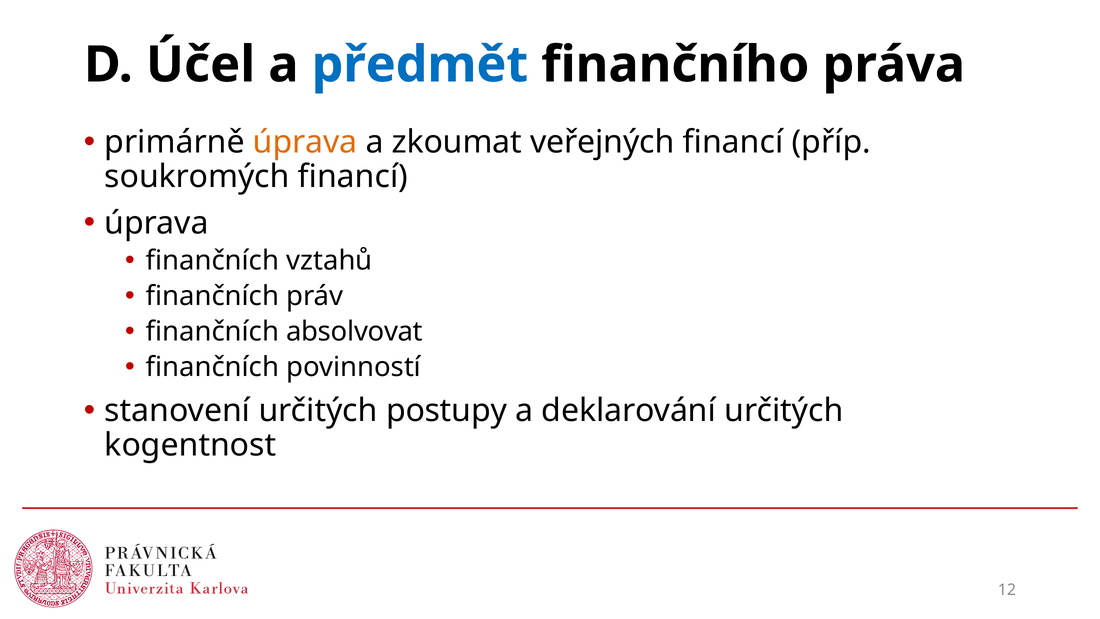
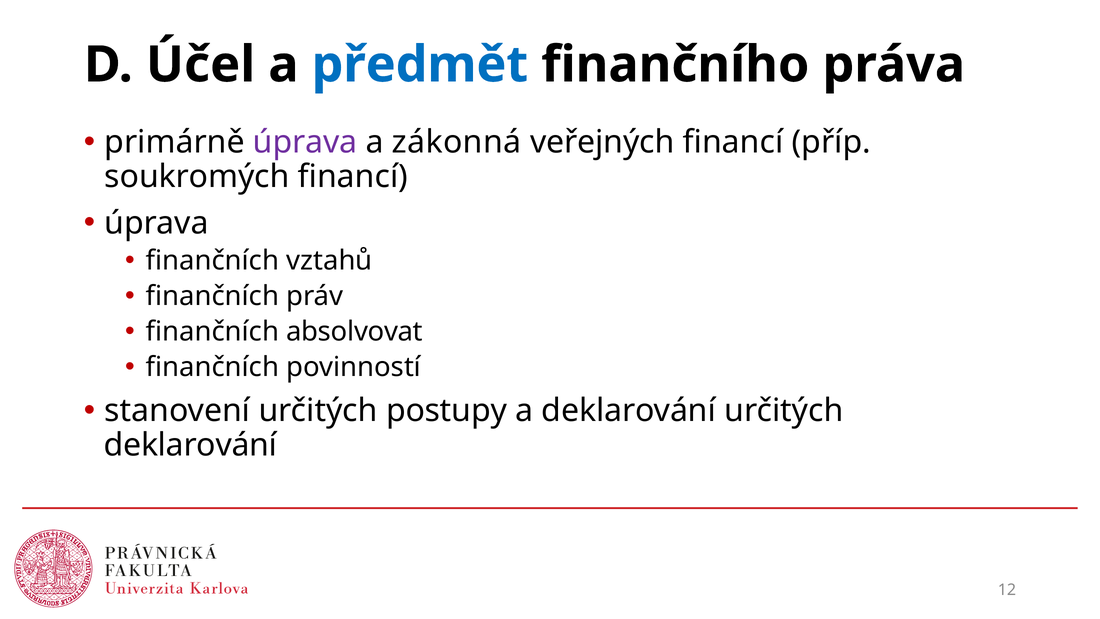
úprava at (305, 142) colour: orange -> purple
zkoumat: zkoumat -> zákonná
kogentnost at (190, 445): kogentnost -> deklarování
